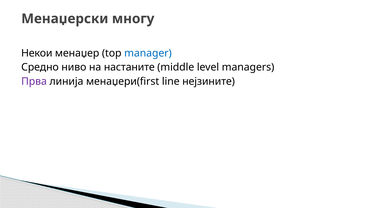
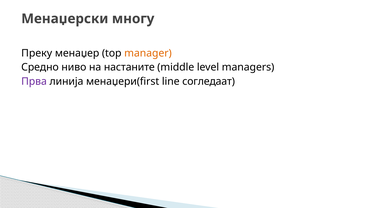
Некои: Некои -> Преку
manager colour: blue -> orange
нејзините: нејзините -> согледаат
